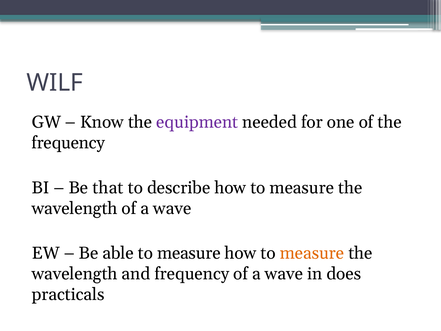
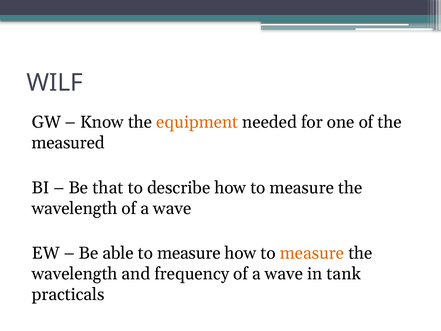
equipment colour: purple -> orange
frequency at (68, 143): frequency -> measured
does: does -> tank
